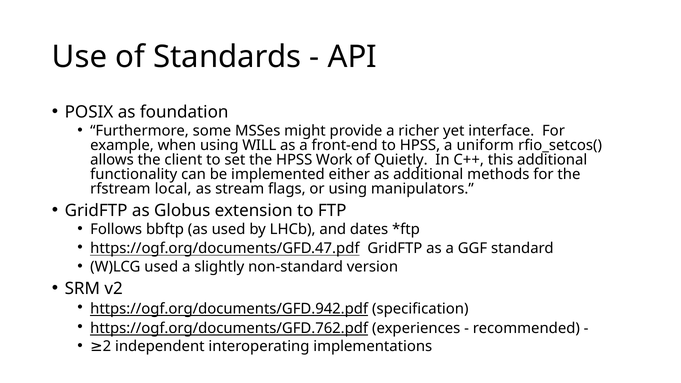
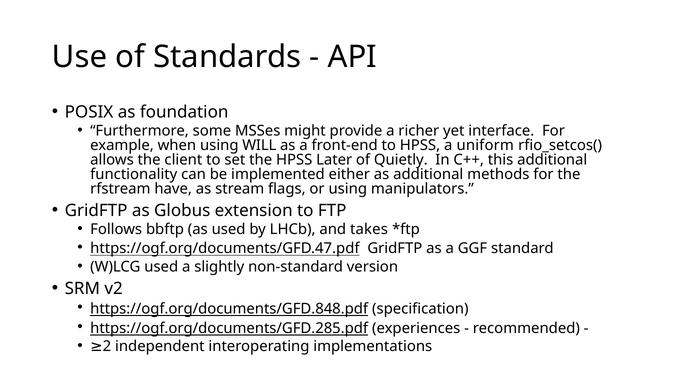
Work: Work -> Later
local: local -> have
dates: dates -> takes
https://ogf.org/documents/GFD.942.pdf: https://ogf.org/documents/GFD.942.pdf -> https://ogf.org/documents/GFD.848.pdf
https://ogf.org/documents/GFD.762.pdf: https://ogf.org/documents/GFD.762.pdf -> https://ogf.org/documents/GFD.285.pdf
